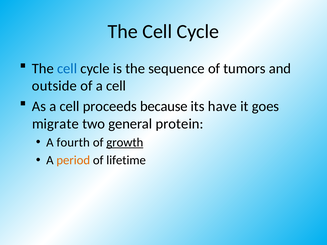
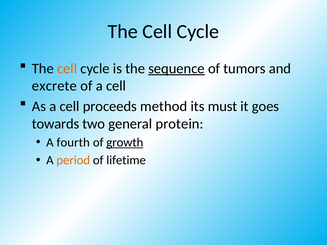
cell at (67, 69) colour: blue -> orange
sequence underline: none -> present
outside: outside -> excrete
because: because -> method
have: have -> must
migrate: migrate -> towards
